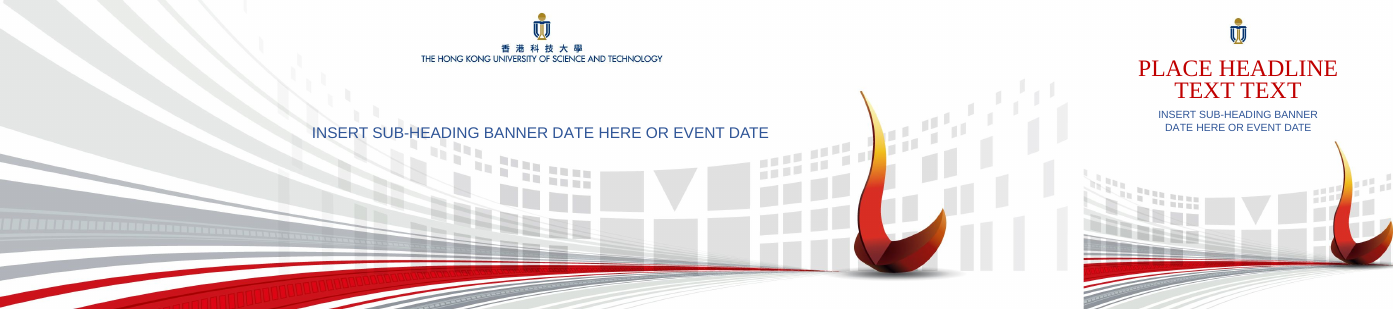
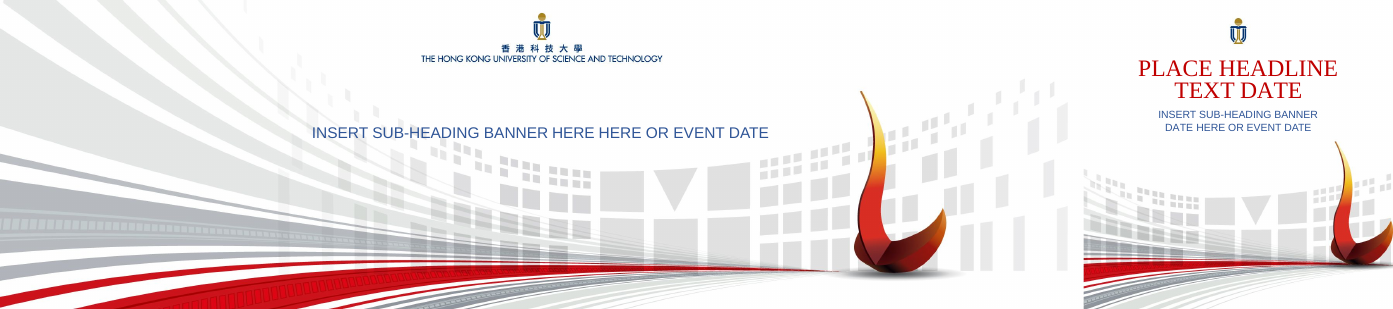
TEXT TEXT: TEXT -> DATE
DATE at (573, 134): DATE -> HERE
